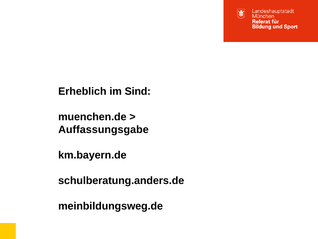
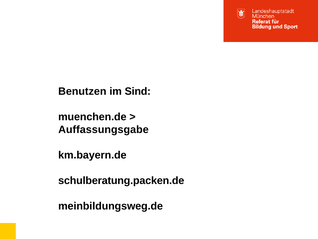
Erheblich: Erheblich -> Benutzen
schulberatung.anders.de: schulberatung.anders.de -> schulberatung.packen.de
